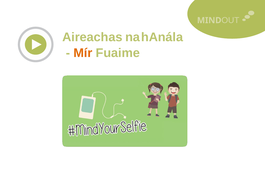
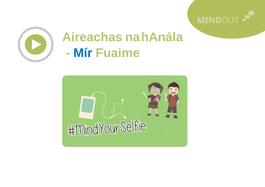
Mír colour: orange -> blue
